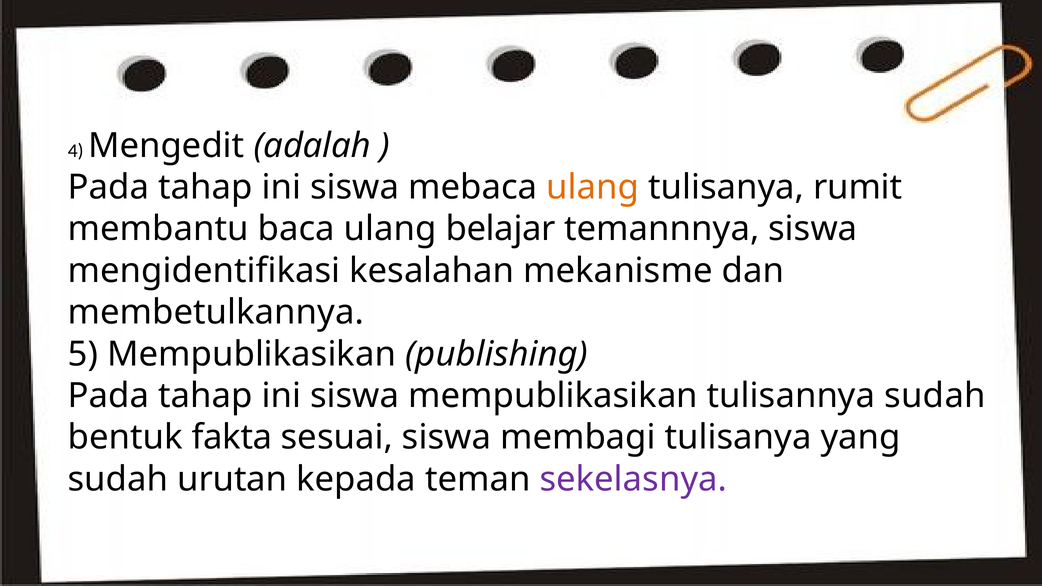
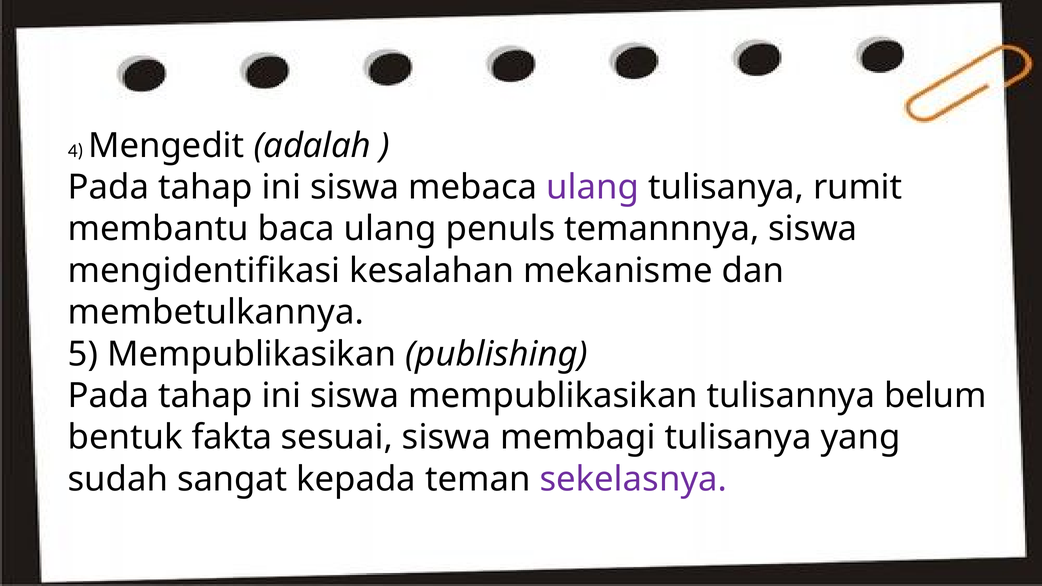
ulang at (593, 187) colour: orange -> purple
belajar: belajar -> penuls
tulisannya sudah: sudah -> belum
urutan: urutan -> sangat
